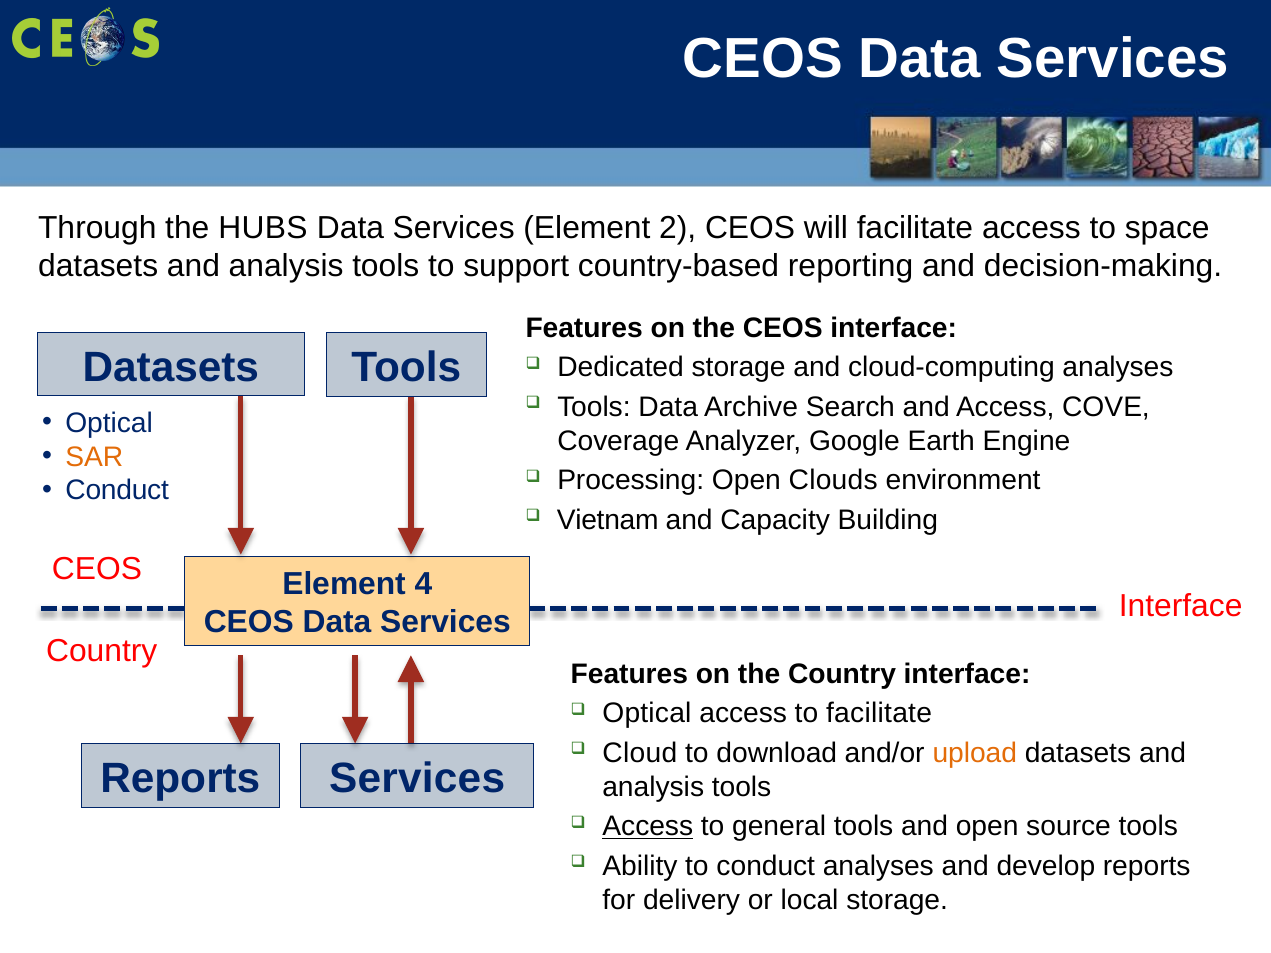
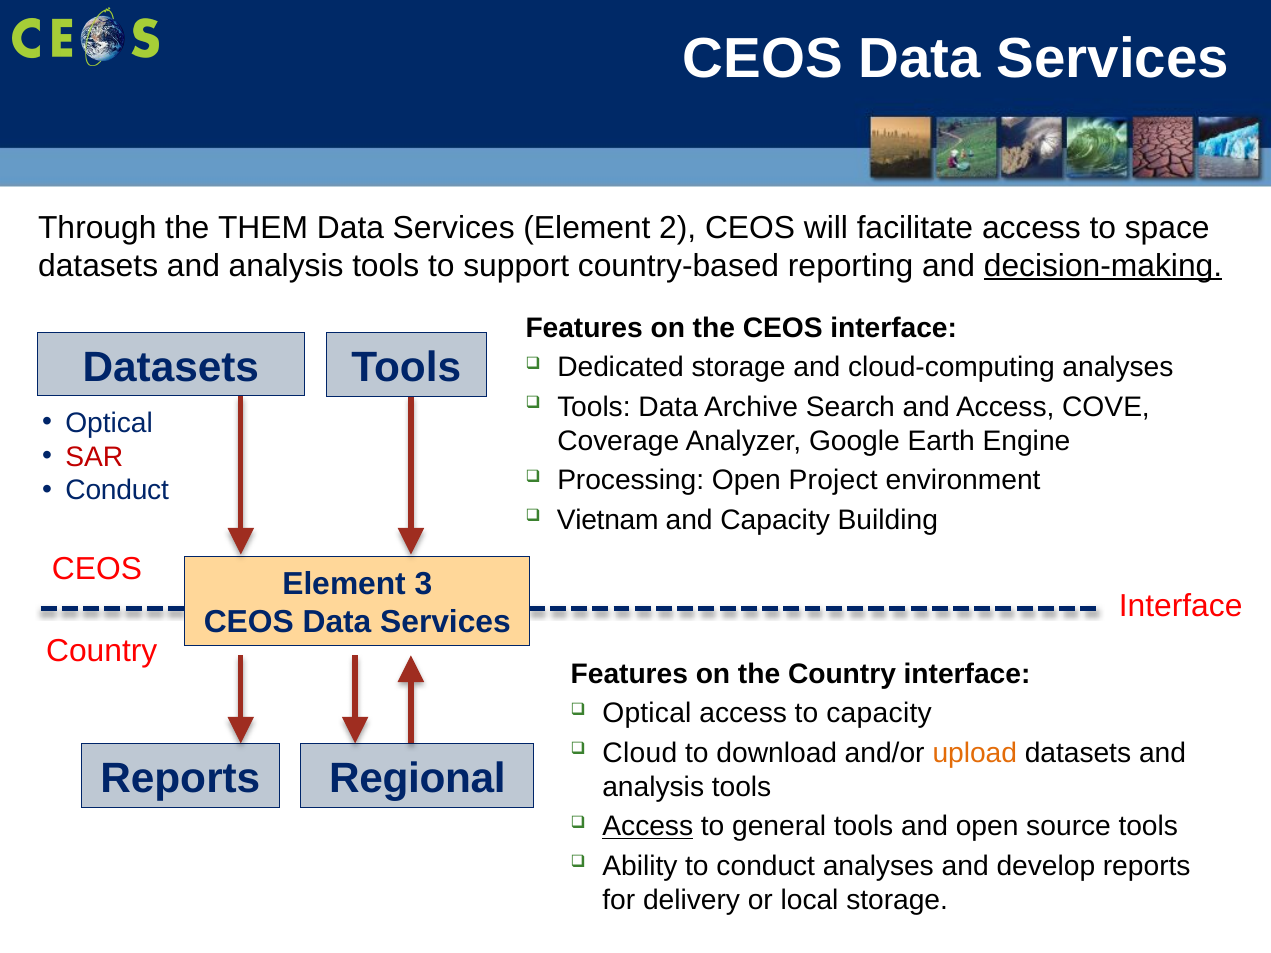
HUBS: HUBS -> THEM
decision-making underline: none -> present
SAR colour: orange -> red
Clouds: Clouds -> Project
4: 4 -> 3
to facilitate: facilitate -> capacity
Services at (417, 779): Services -> Regional
